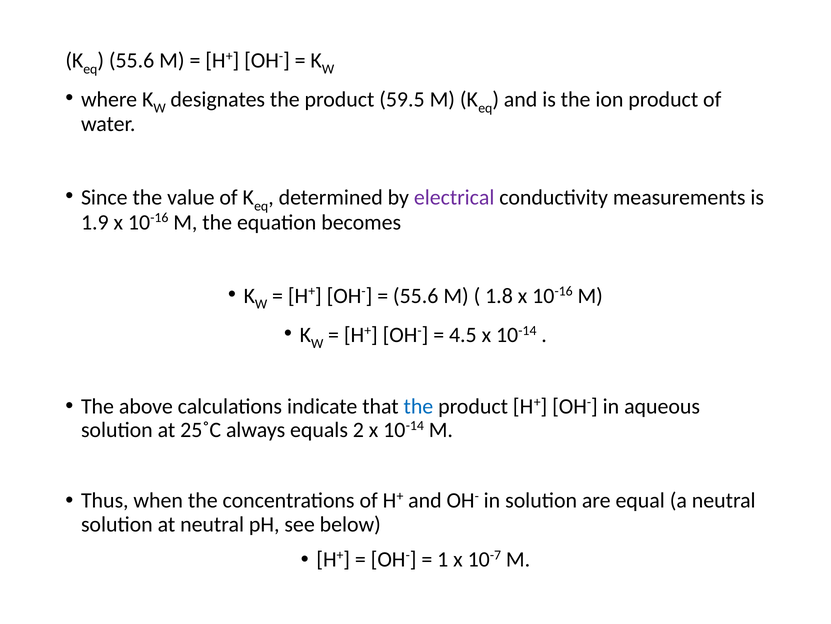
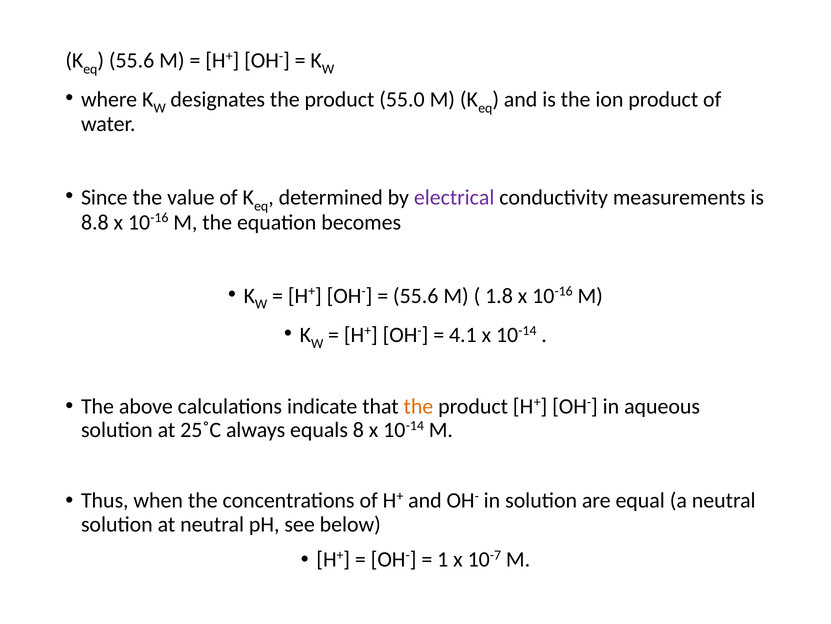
59.5: 59.5 -> 55.0
1.9: 1.9 -> 8.8
4.5: 4.5 -> 4.1
the at (418, 406) colour: blue -> orange
2: 2 -> 8
